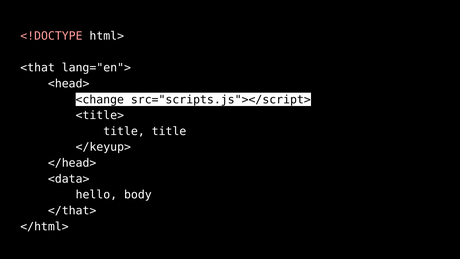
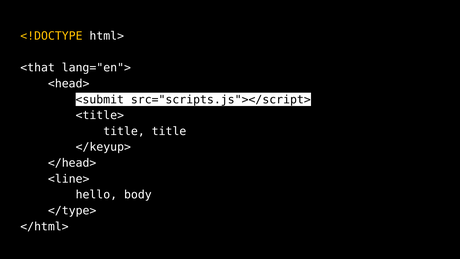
<!DOCTYPE colour: pink -> yellow
<change: <change -> <submit
<data>: <data> -> <line>
</that>: </that> -> </type>
